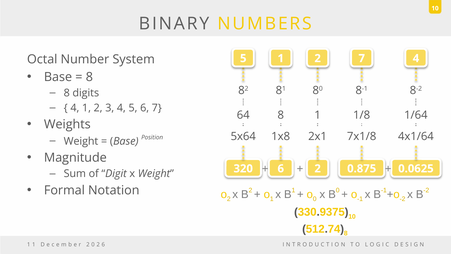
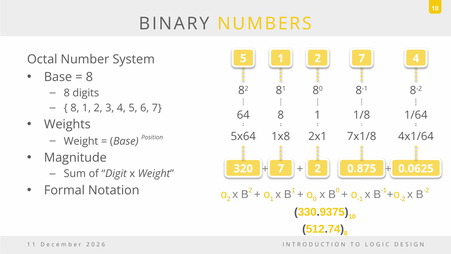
4 at (75, 108): 4 -> 8
320 6: 6 -> 7
